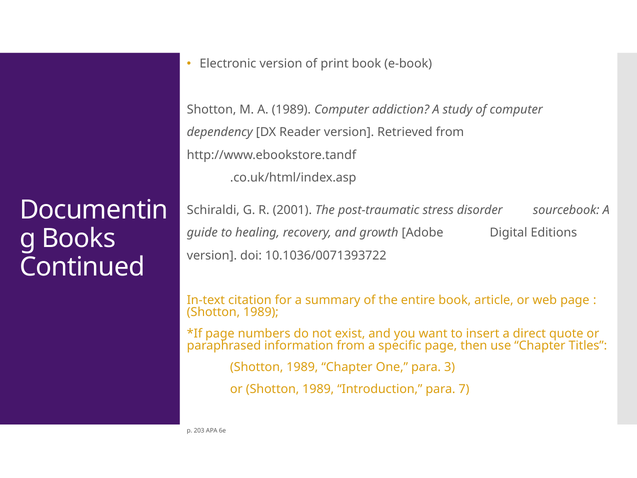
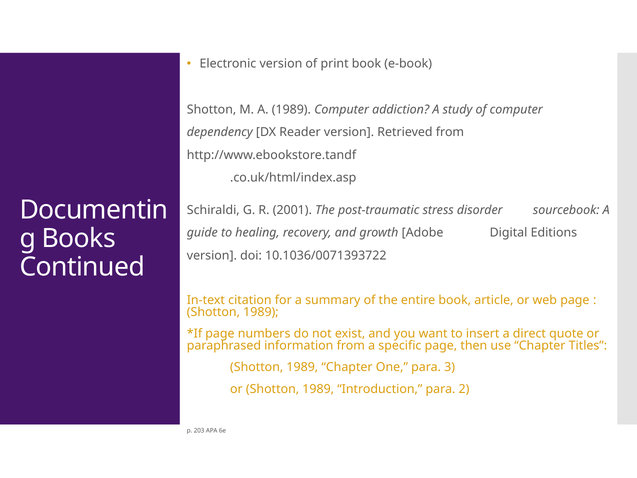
7: 7 -> 2
